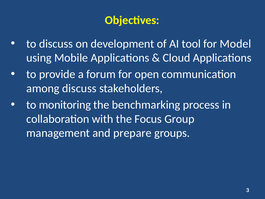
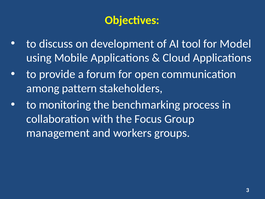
among discuss: discuss -> pattern
prepare: prepare -> workers
